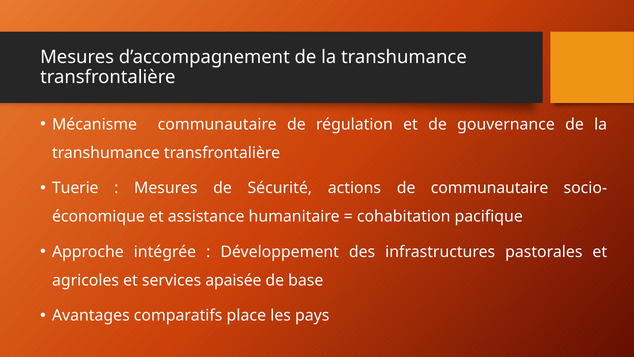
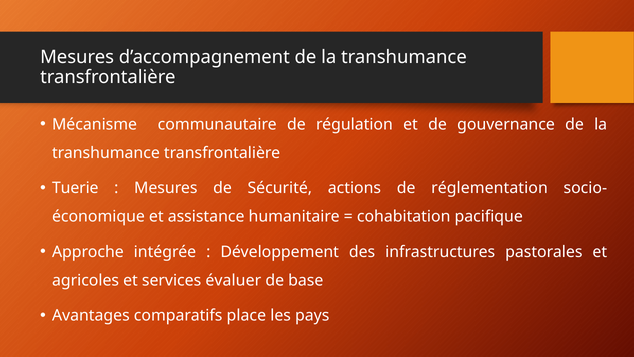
de communautaire: communautaire -> réglementation
apaisée: apaisée -> évaluer
